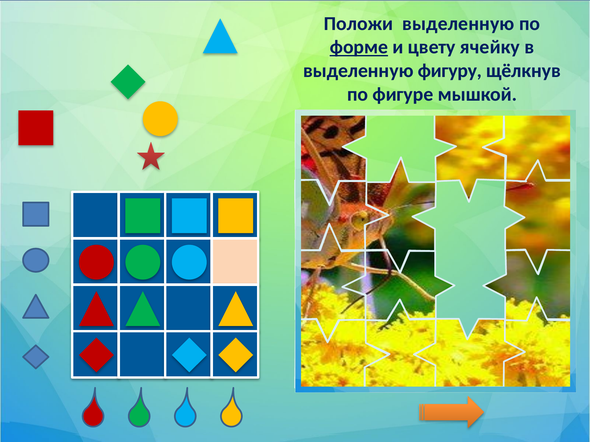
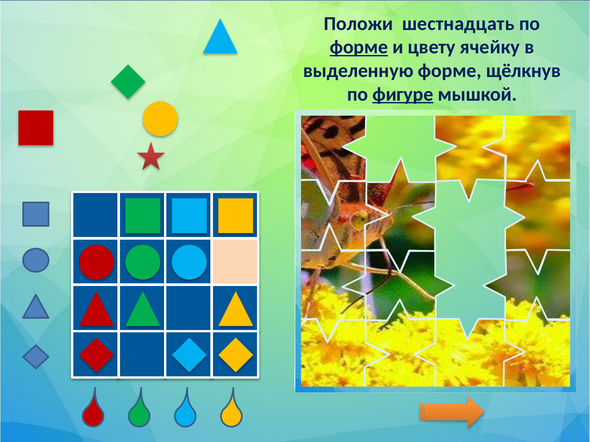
Положи выделенную: выделенную -> шестнадцать
выделенную фигуру: фигуру -> форме
фигуре underline: none -> present
